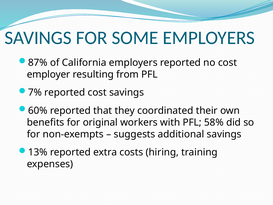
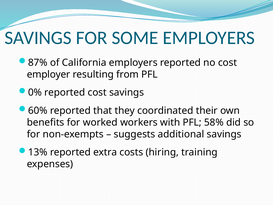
7%: 7% -> 0%
original: original -> worked
